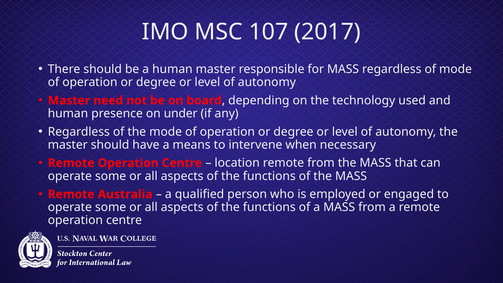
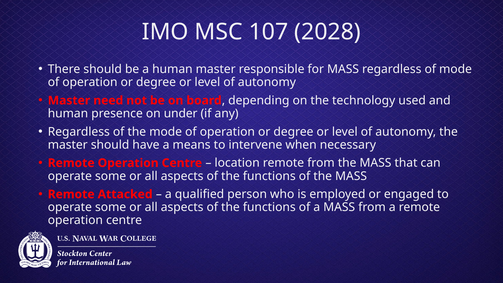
2017: 2017 -> 2028
Australia: Australia -> Attacked
